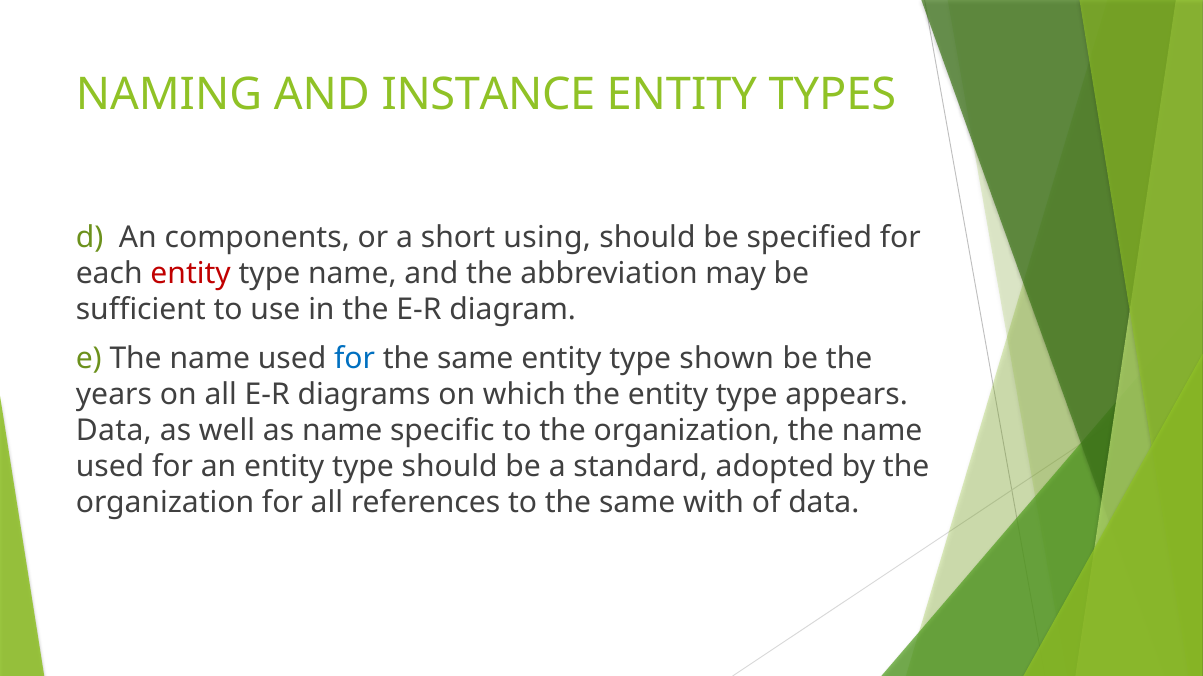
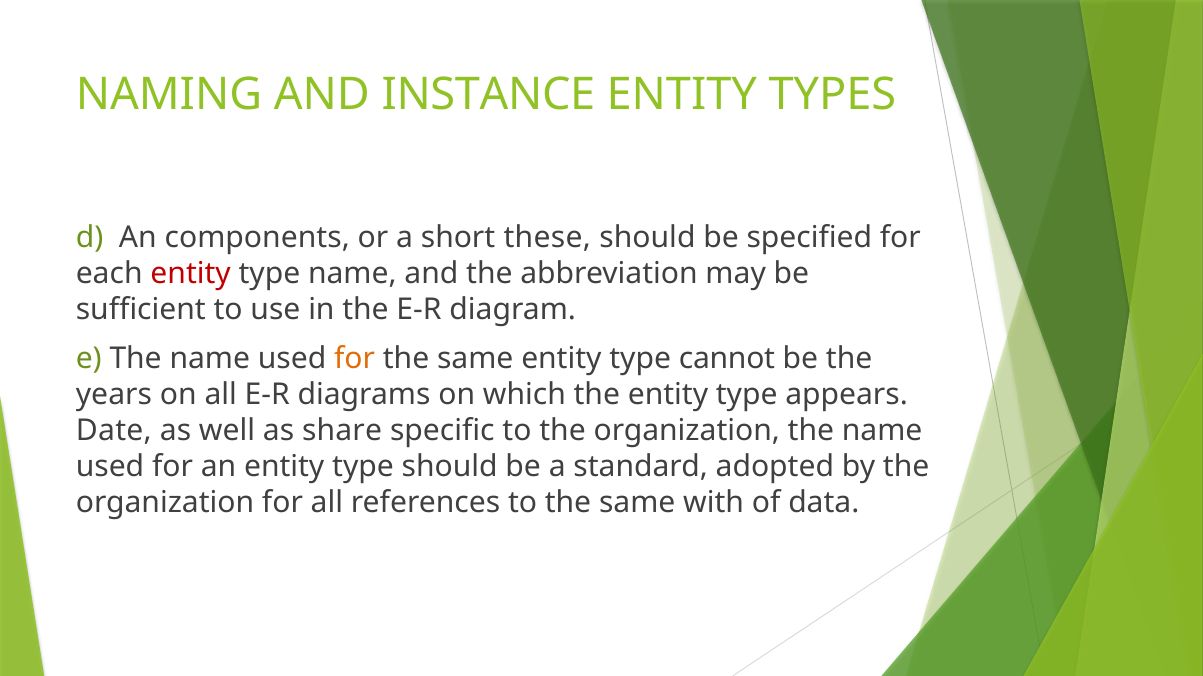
using: using -> these
for at (355, 359) colour: blue -> orange
shown: shown -> cannot
Data at (114, 431): Data -> Date
as name: name -> share
